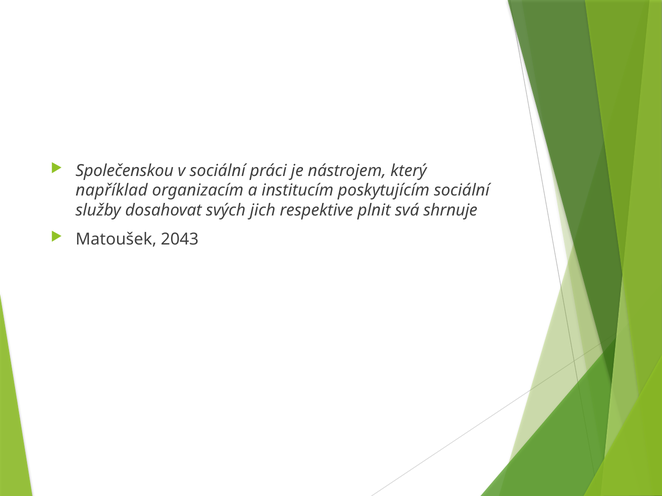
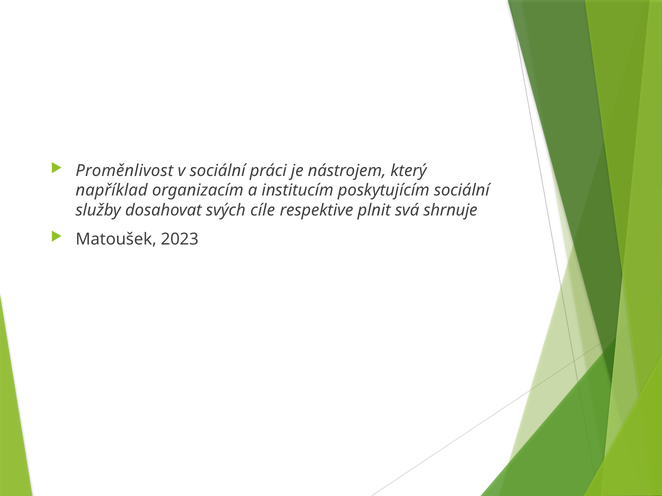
Společenskou: Společenskou -> Proměnlivost
jich: jich -> cíle
2043: 2043 -> 2023
